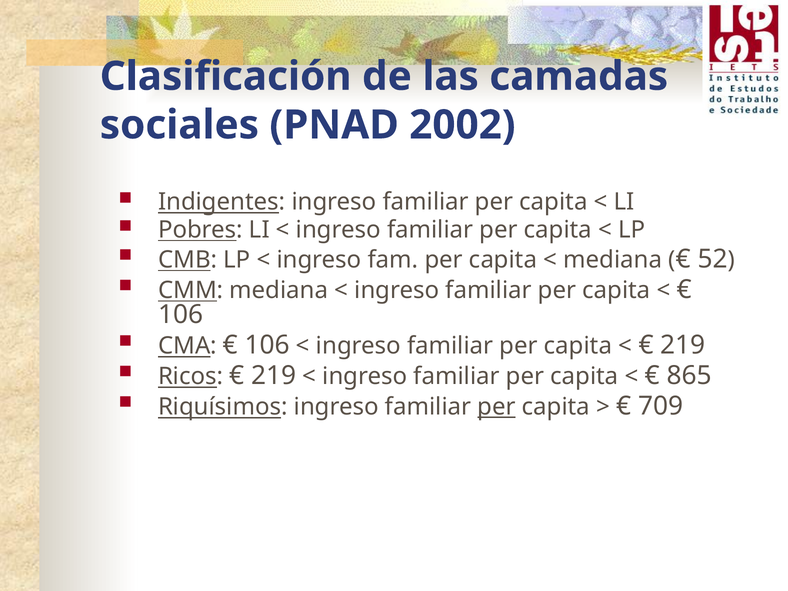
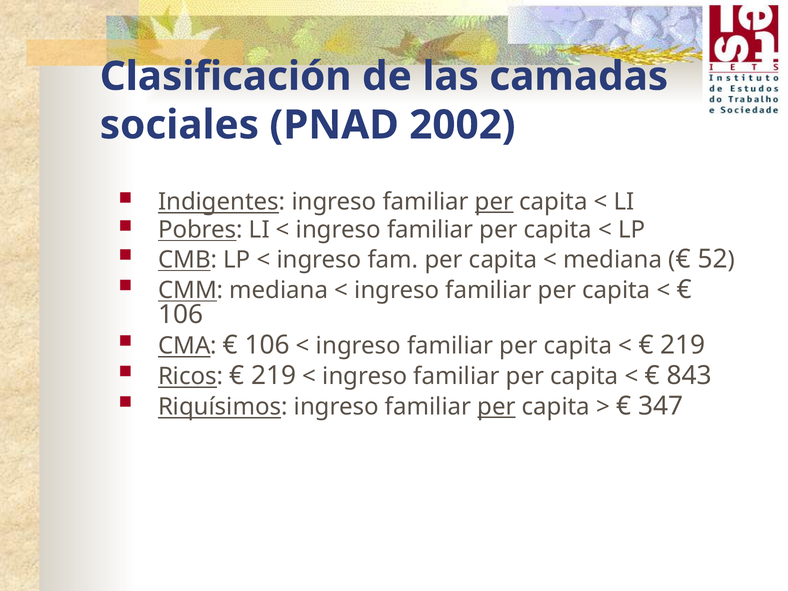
per at (494, 202) underline: none -> present
865: 865 -> 843
709: 709 -> 347
